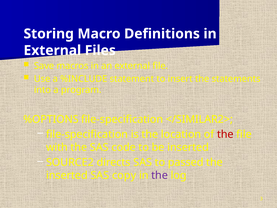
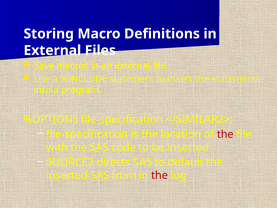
passed: passed -> default
copy: copy -> from
the at (160, 175) colour: purple -> red
